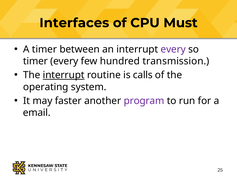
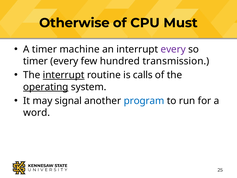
Interfaces: Interfaces -> Otherwise
between: between -> machine
operating underline: none -> present
faster: faster -> signal
program colour: purple -> blue
email: email -> word
